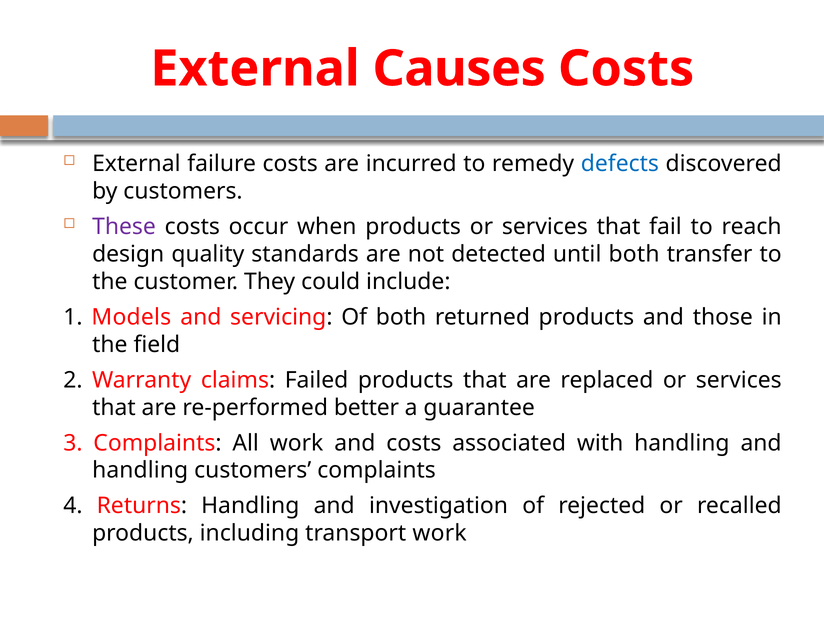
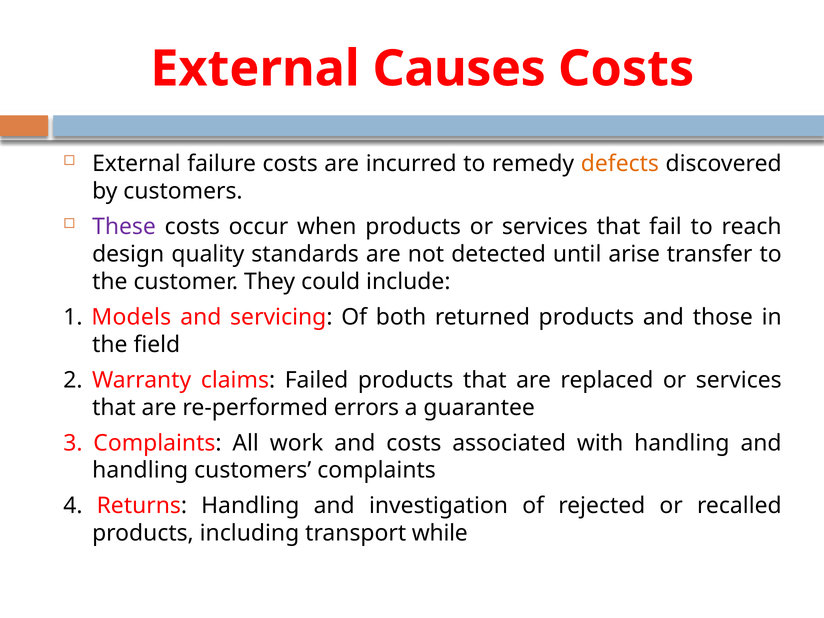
defects colour: blue -> orange
until both: both -> arise
better: better -> errors
transport work: work -> while
